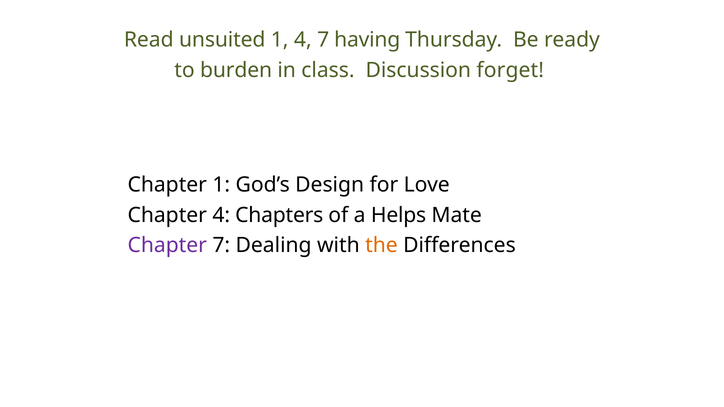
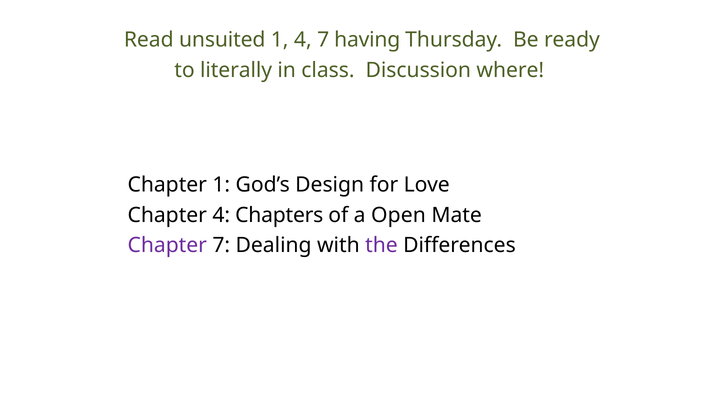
burden: burden -> literally
forget: forget -> where
Helps: Helps -> Open
the colour: orange -> purple
